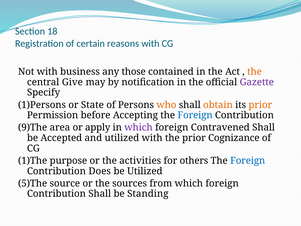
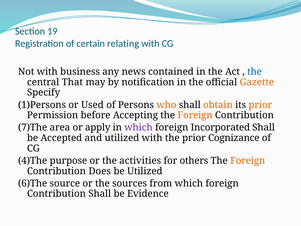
18: 18 -> 19
reasons: reasons -> relating
those: those -> news
the at (255, 72) colour: orange -> blue
Give: Give -> That
Gazette colour: purple -> orange
State: State -> Used
Foreign at (195, 115) colour: blue -> orange
9)The: 9)The -> 7)The
Contravened: Contravened -> Incorporated
1)The: 1)The -> 4)The
Foreign at (248, 161) colour: blue -> orange
5)The: 5)The -> 6)The
Standing: Standing -> Evidence
